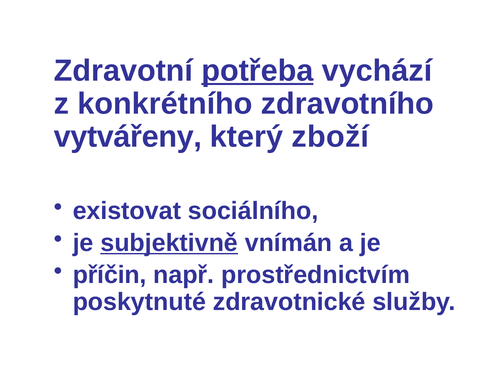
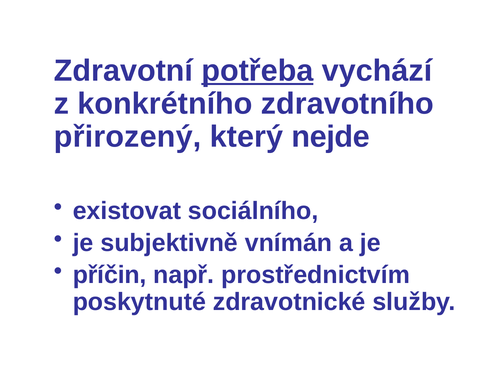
vytvářeny: vytvářeny -> přirozený
zboží: zboží -> nejde
subjektivně underline: present -> none
